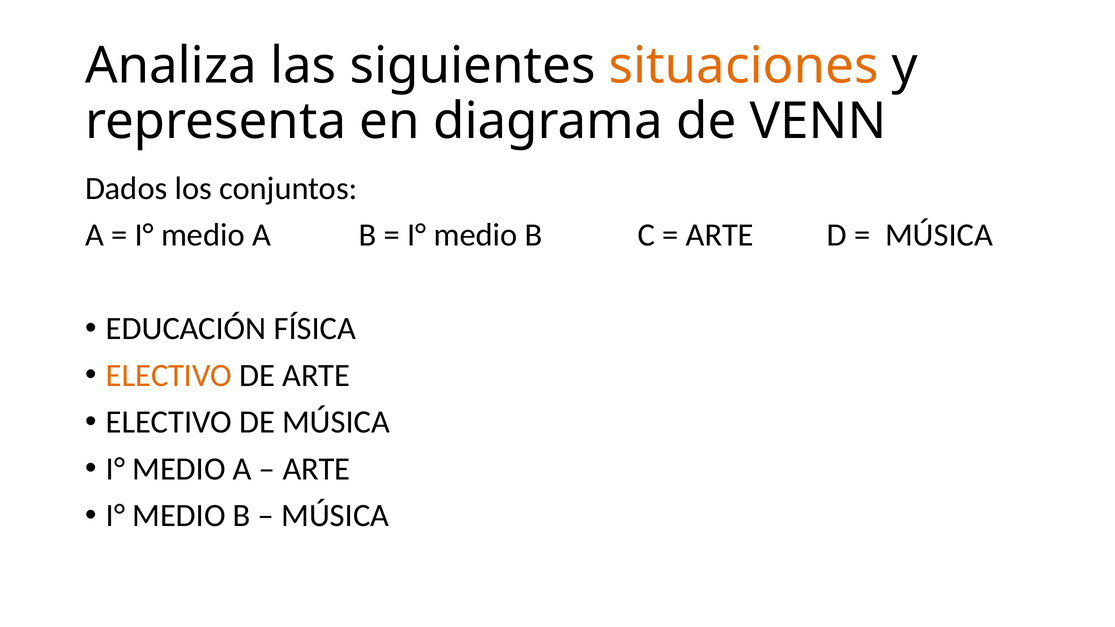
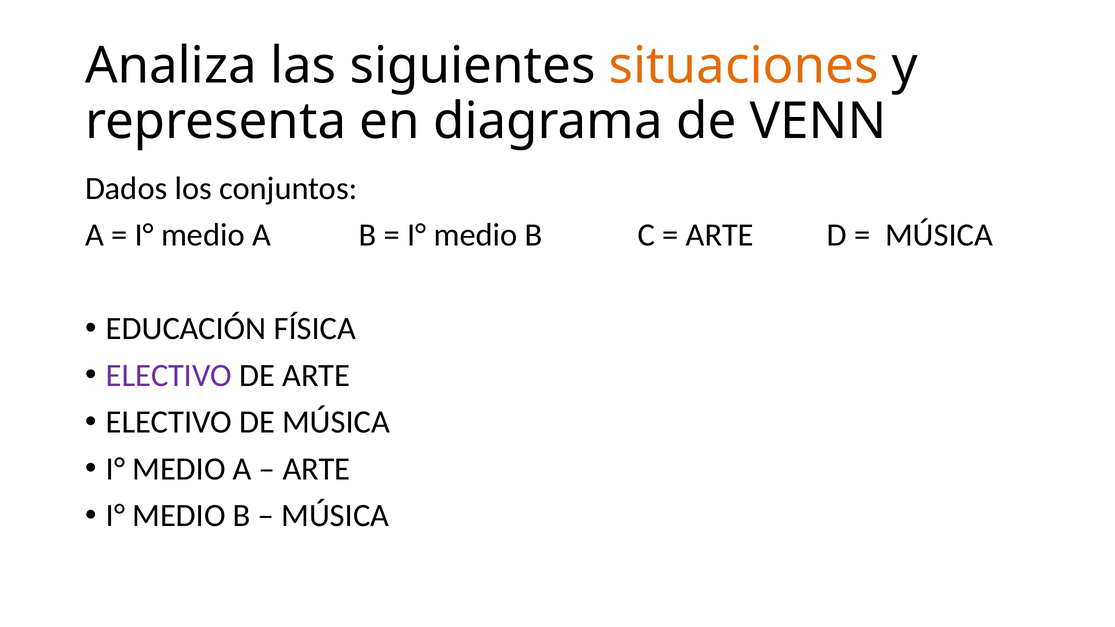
ELECTIVO at (169, 376) colour: orange -> purple
